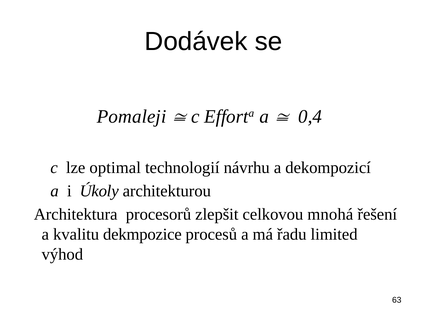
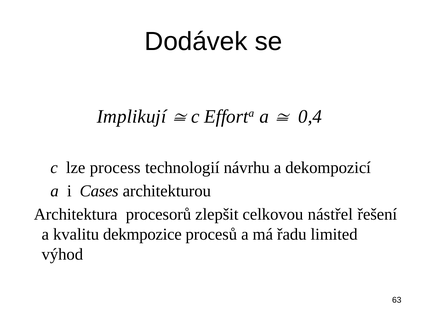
Pomaleji: Pomaleji -> Implikují
optimal: optimal -> process
Úkoly: Úkoly -> Cases
mnohá: mnohá -> nástřel
